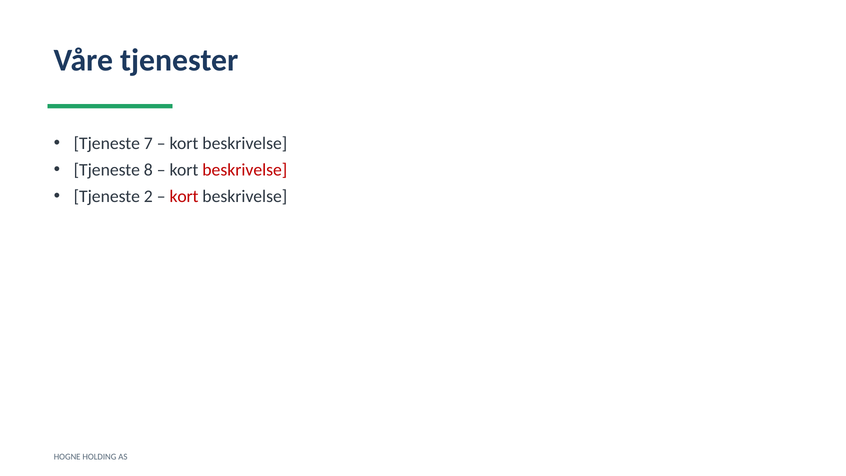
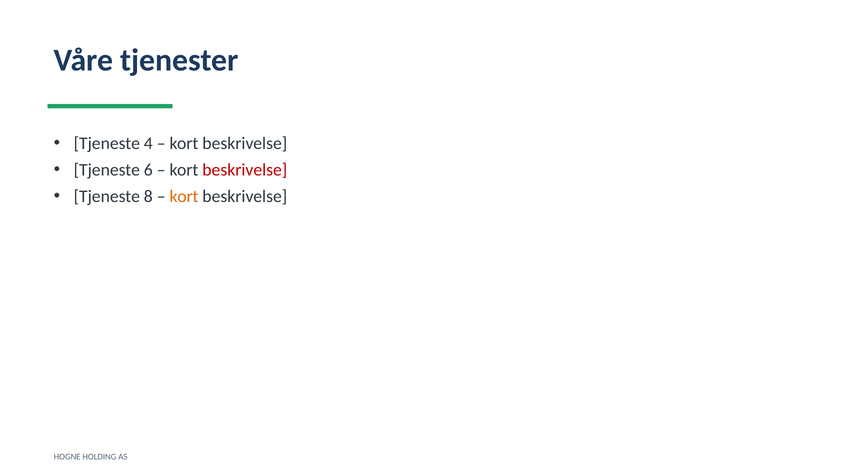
7: 7 -> 4
8: 8 -> 6
2: 2 -> 8
kort at (184, 196) colour: red -> orange
